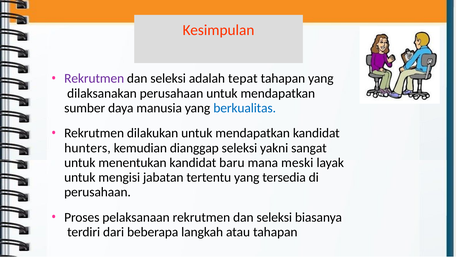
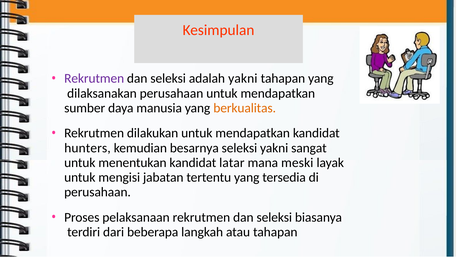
adalah tepat: tepat -> yakni
berkualitas colour: blue -> orange
dianggap: dianggap -> besarnya
baru: baru -> latar
